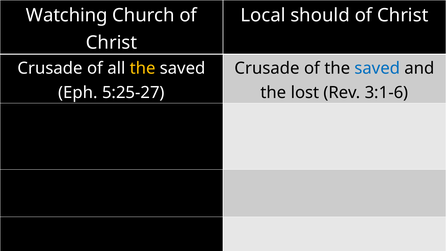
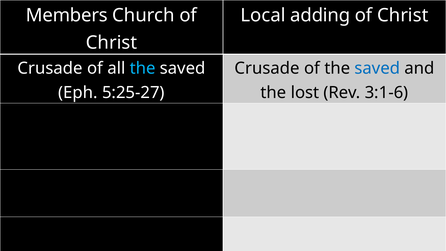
Watching: Watching -> Members
should: should -> adding
the at (143, 68) colour: yellow -> light blue
